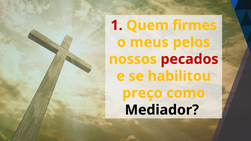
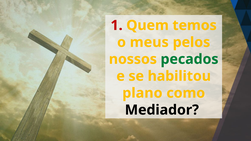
firmes: firmes -> temos
pecados colour: red -> green
preço: preço -> plano
